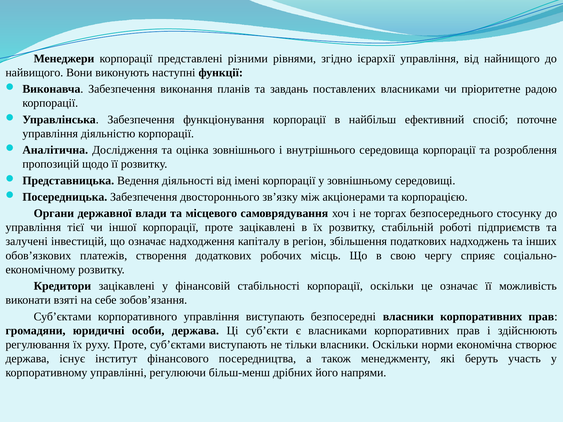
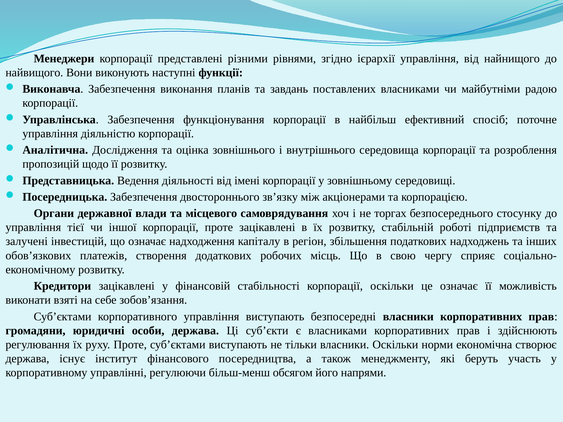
пріоритетне: пріоритетне -> майбутніми
дрібних: дрібних -> обсягом
